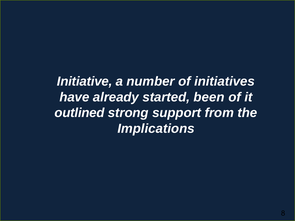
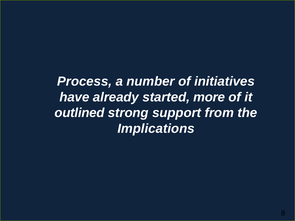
Initiative: Initiative -> Process
been: been -> more
